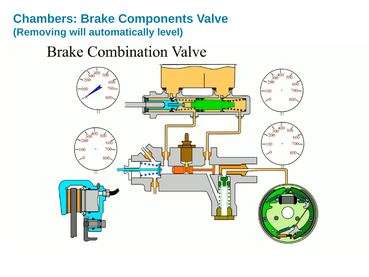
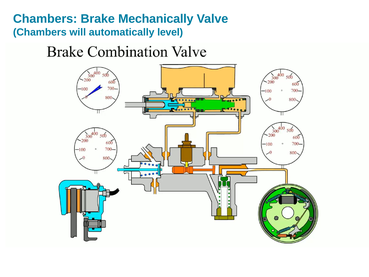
Components: Components -> Mechanically
Removing at (40, 32): Removing -> Chambers
